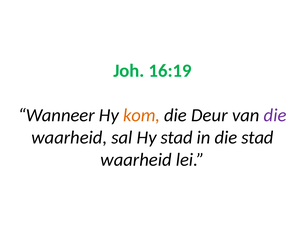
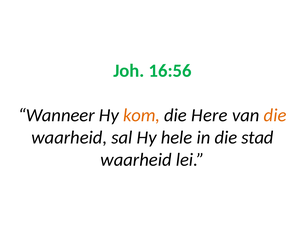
16:19: 16:19 -> 16:56
Deur: Deur -> Here
die at (275, 116) colour: purple -> orange
Hy stad: stad -> hele
